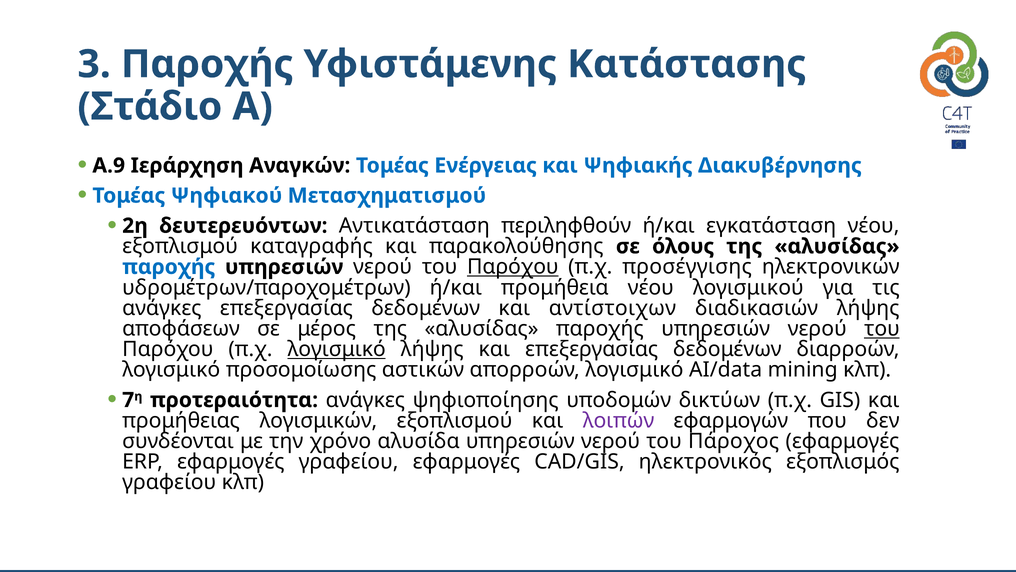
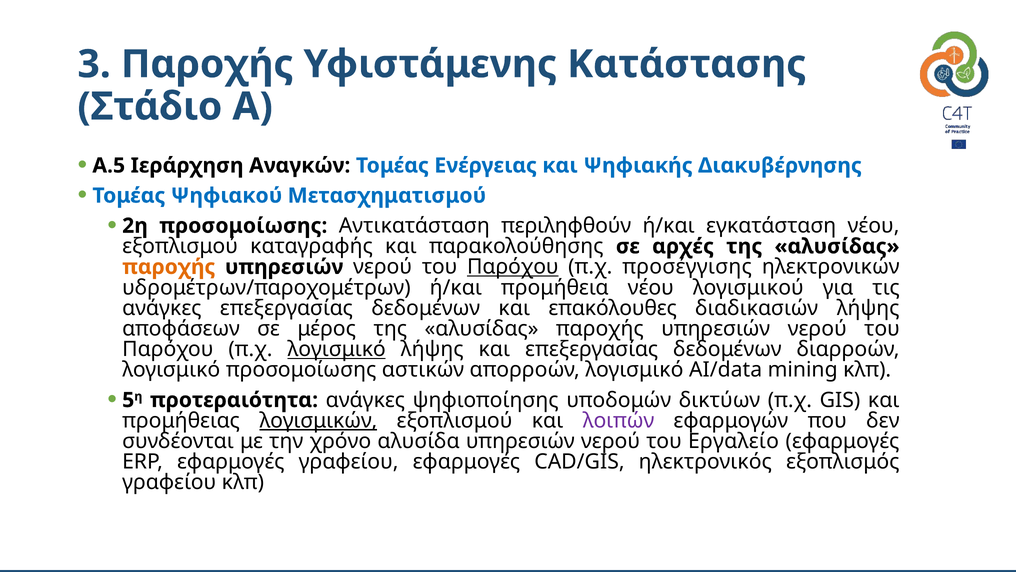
Α.9: Α.9 -> Α.5
2η δευτερευόντων: δευτερευόντων -> προσομοίωσης
όλους: όλους -> αρχές
παροχής at (169, 267) colour: blue -> orange
αντίστοιχων: αντίστοιχων -> επακόλουθες
του at (882, 328) underline: present -> none
7: 7 -> 5
λογισμικών underline: none -> present
Πάροχος: Πάροχος -> Εργαλείο
